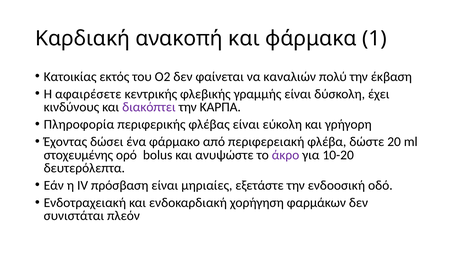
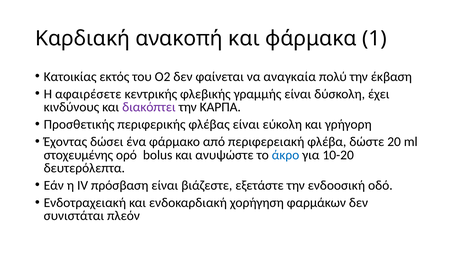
καναλιών: καναλιών -> αναγκαία
Πληροφορία: Πληροφορία -> Προσθετικής
άκρο colour: purple -> blue
μηριαίες: μηριαίες -> βιάζεστε
